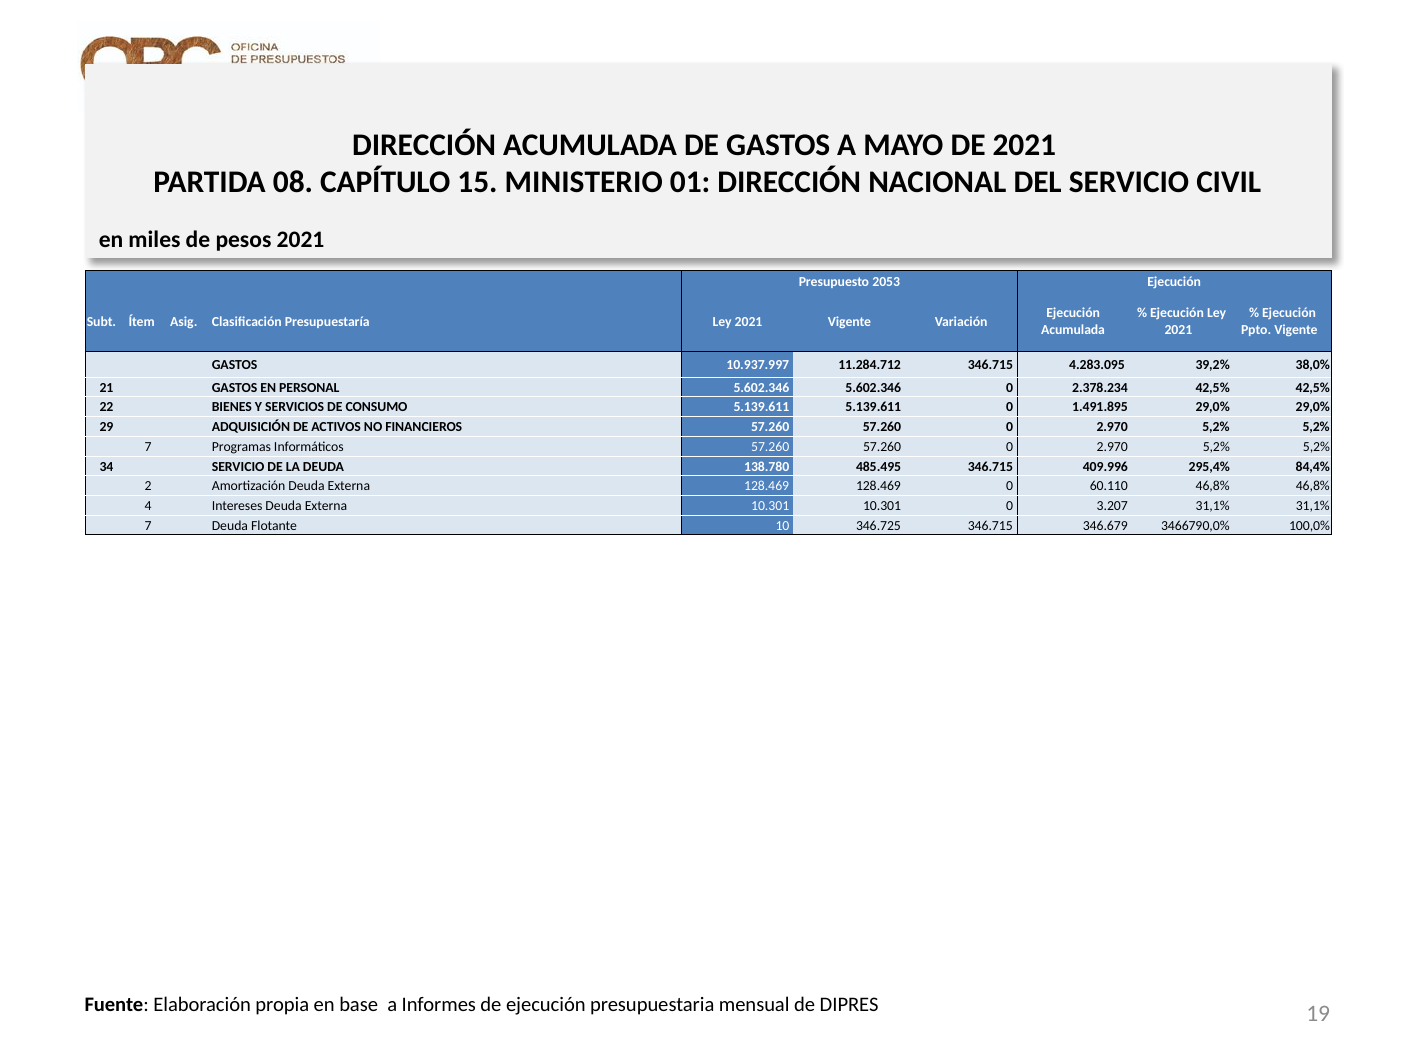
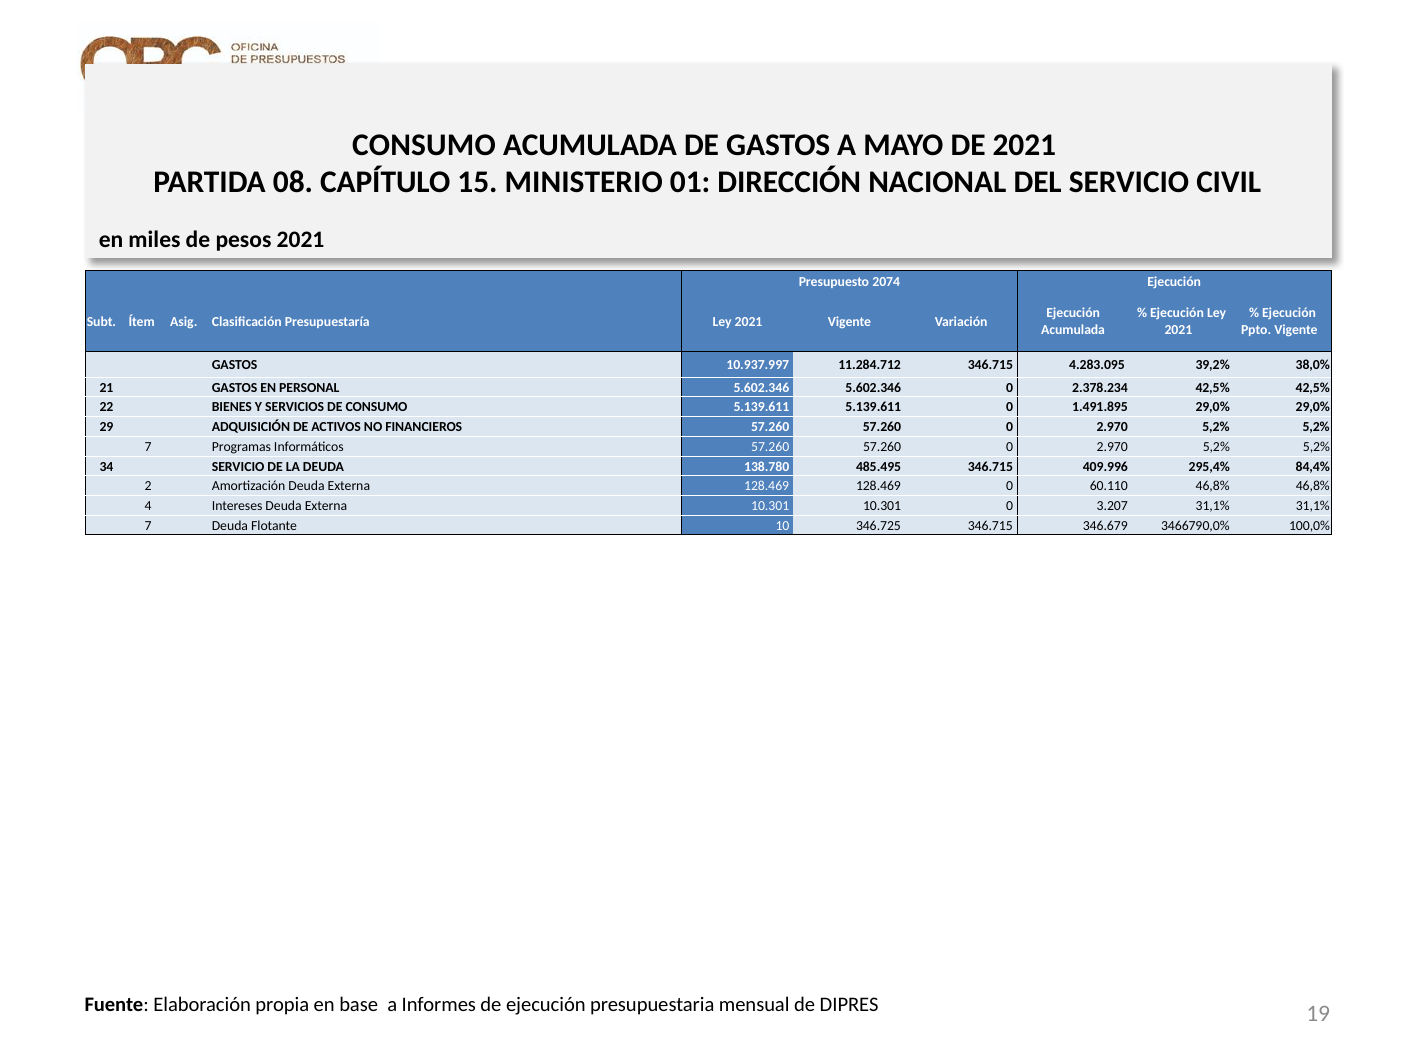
DIRECCIÓN at (424, 145): DIRECCIÓN -> CONSUMO
2053: 2053 -> 2074
